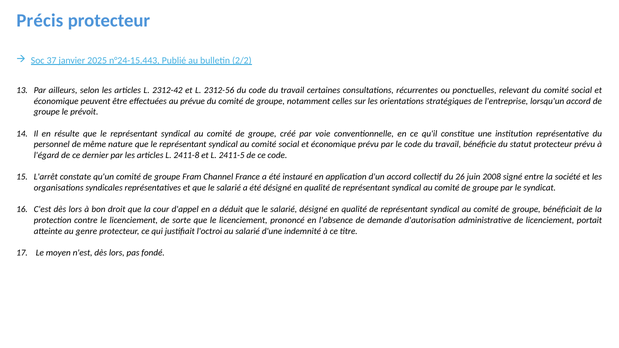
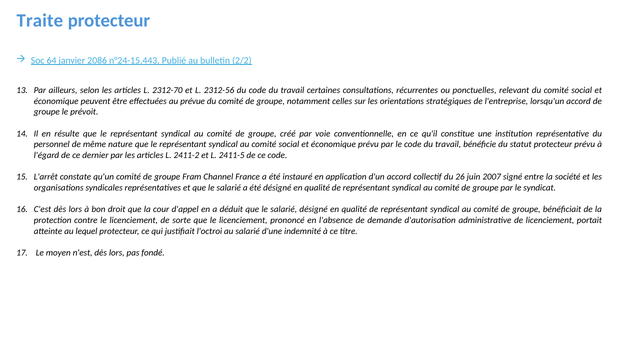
Précis: Précis -> Traite
37: 37 -> 64
2025: 2025 -> 2086
2312-42: 2312-42 -> 2312-70
2411-8: 2411-8 -> 2411-2
2008: 2008 -> 2007
genre: genre -> lequel
